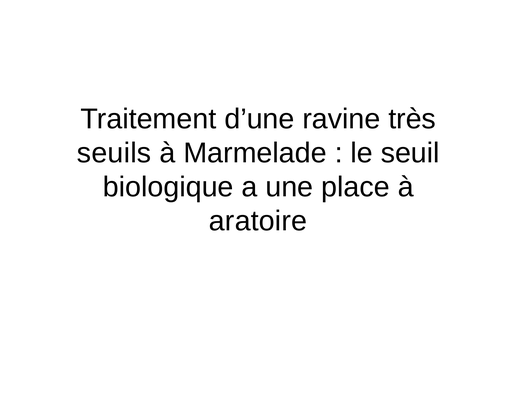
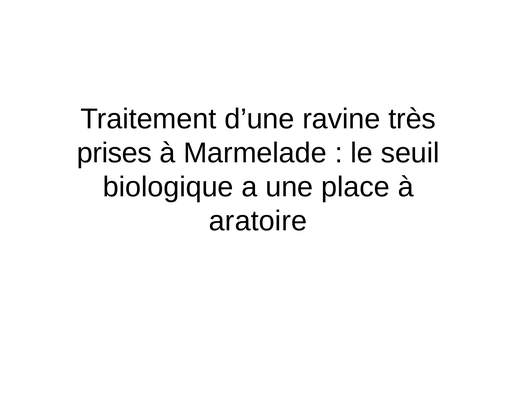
seuils: seuils -> prises
